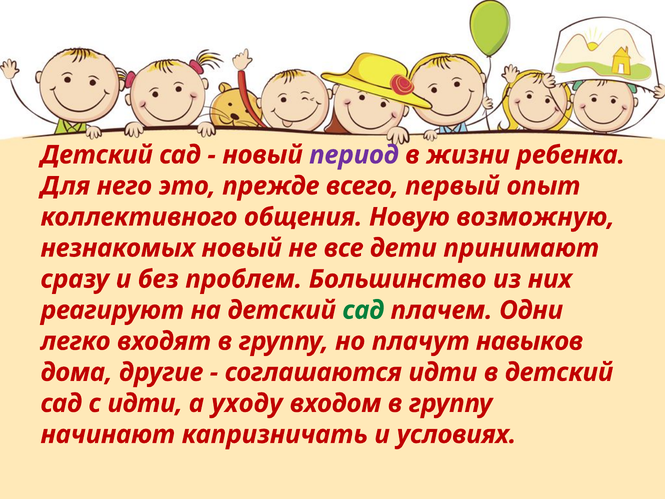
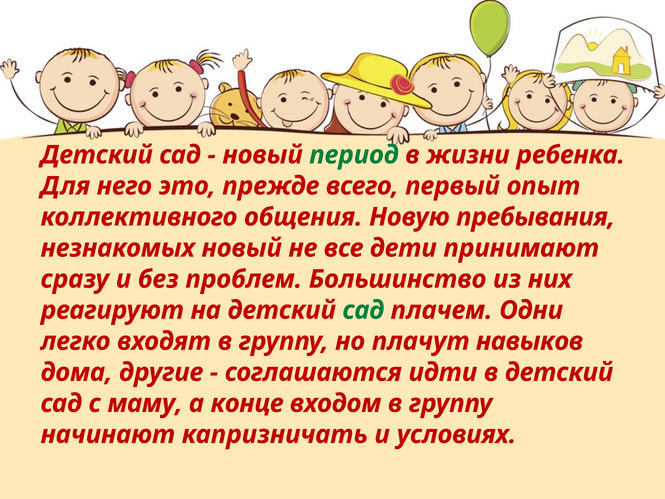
период colour: purple -> green
возможную: возможную -> пребывания
с идти: идти -> маму
уходу: уходу -> конце
